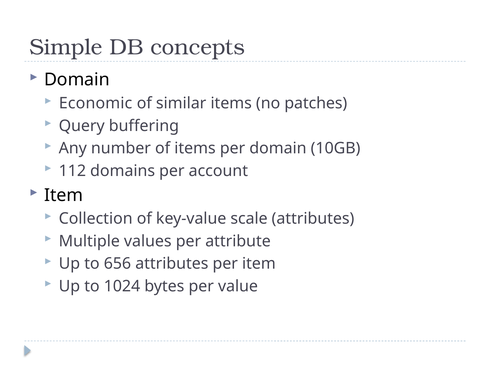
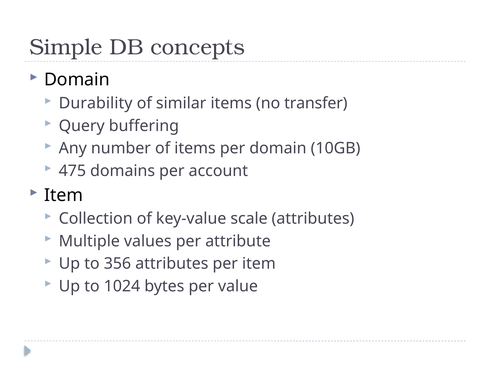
Economic: Economic -> Durability
patches: patches -> transfer
112: 112 -> 475
656: 656 -> 356
